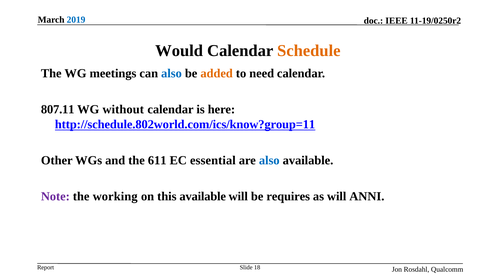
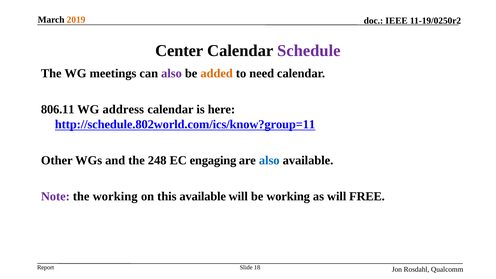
2019 colour: blue -> orange
Would: Would -> Center
Schedule colour: orange -> purple
also at (172, 74) colour: blue -> purple
807.11: 807.11 -> 806.11
without: without -> address
611: 611 -> 248
essential: essential -> engaging
be requires: requires -> working
ANNI: ANNI -> FREE
